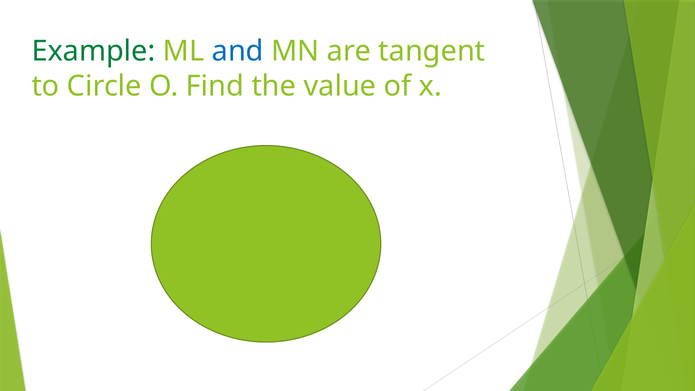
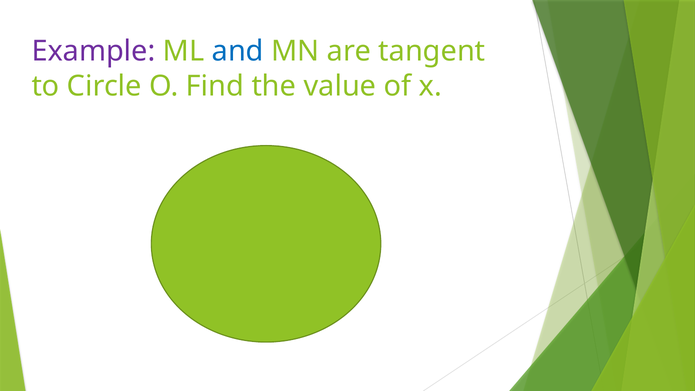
Example colour: green -> purple
